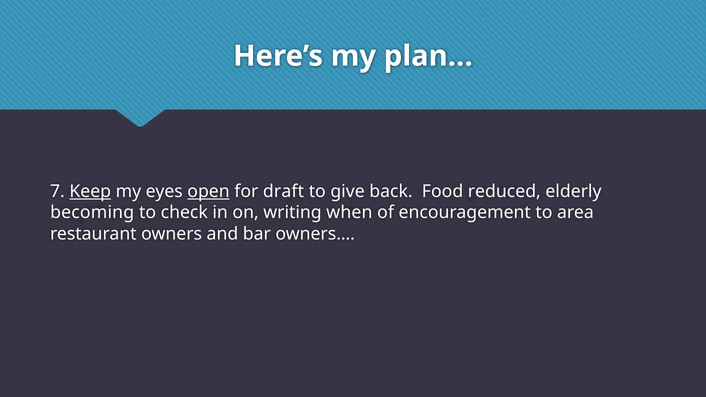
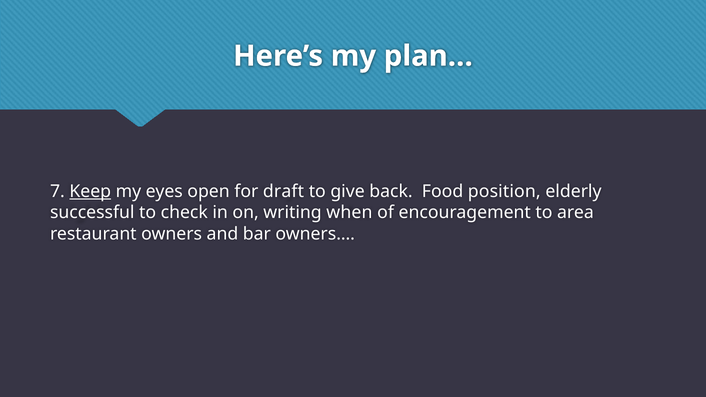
open underline: present -> none
reduced: reduced -> position
becoming: becoming -> successful
